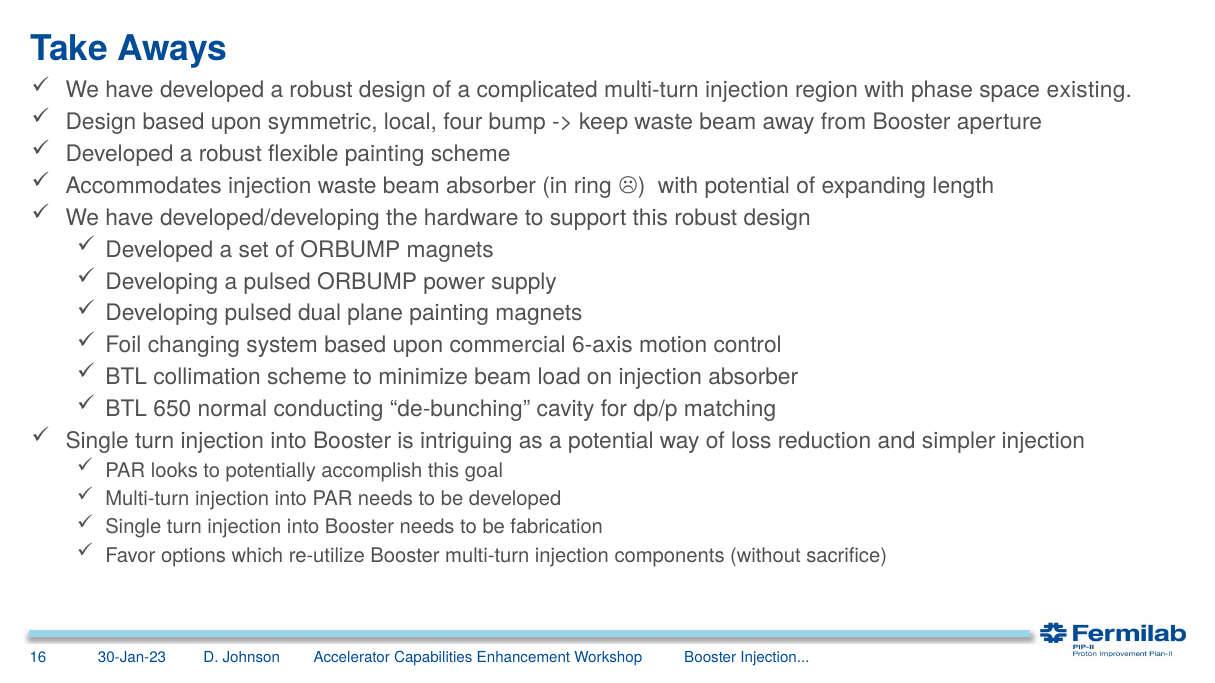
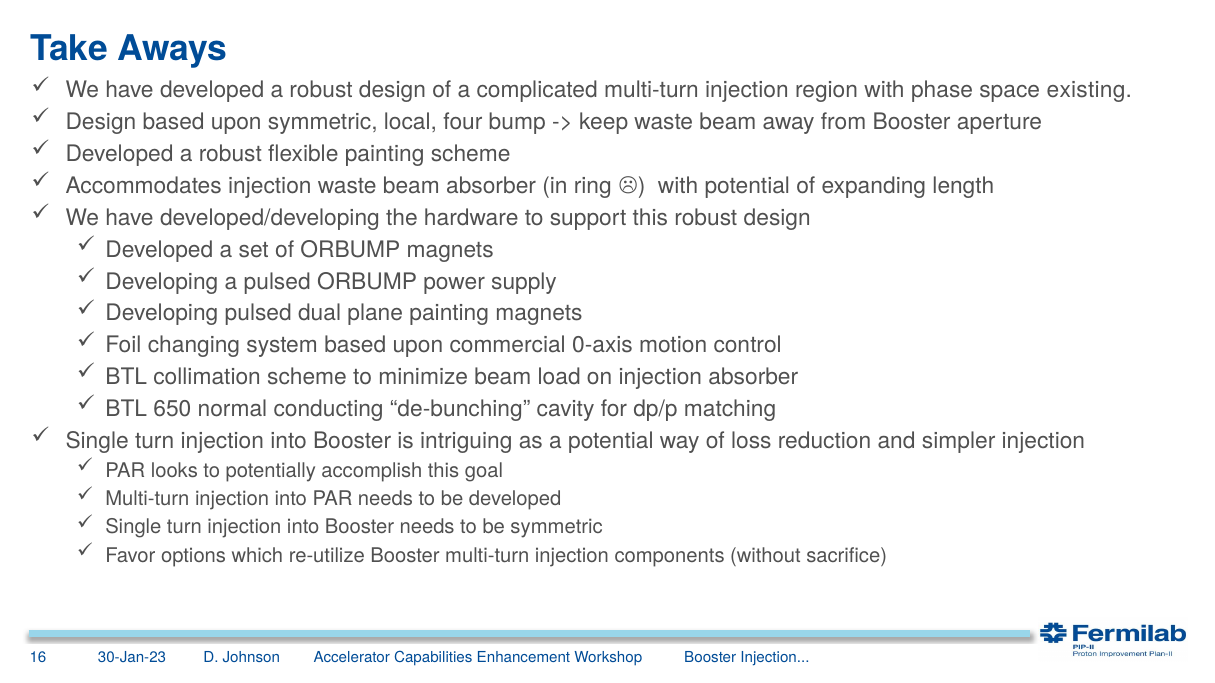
6-axis: 6-axis -> 0-axis
be fabrication: fabrication -> symmetric
